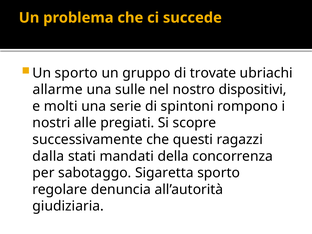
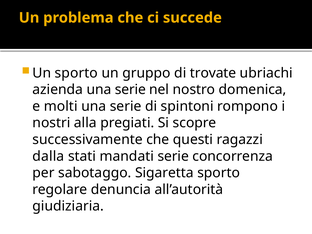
allarme: allarme -> azienda
sulle at (130, 90): sulle -> serie
dispositivi: dispositivi -> domenica
alle: alle -> alla
mandati della: della -> serie
